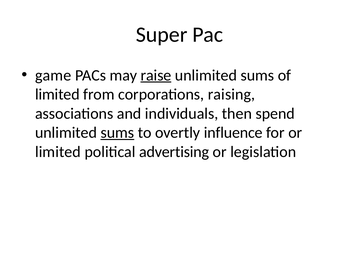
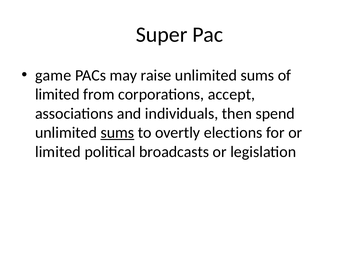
raise underline: present -> none
raising: raising -> accept
influence: influence -> elections
advertising: advertising -> broadcasts
